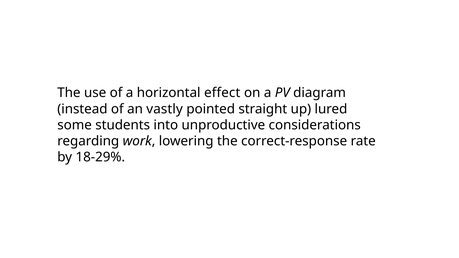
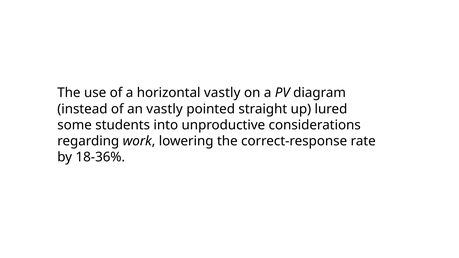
horizontal effect: effect -> vastly
18-29%: 18-29% -> 18-36%
